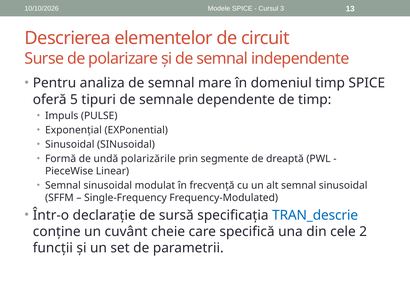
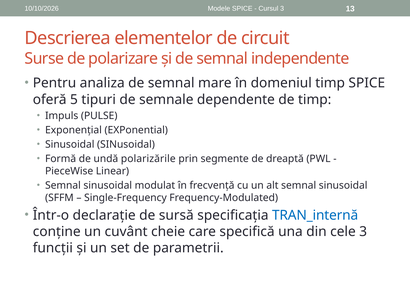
TRAN_descrie: TRAN_descrie -> TRAN_internă
cele 2: 2 -> 3
